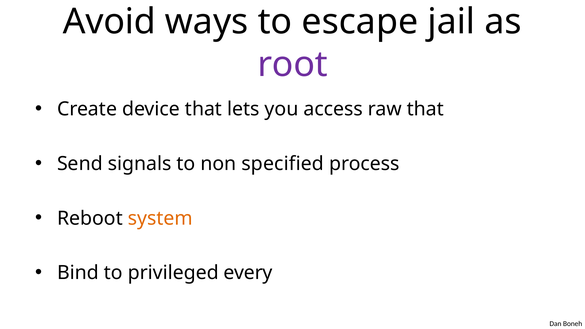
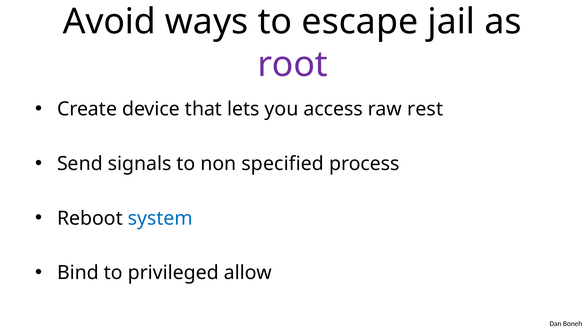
raw that: that -> rest
system colour: orange -> blue
every: every -> allow
